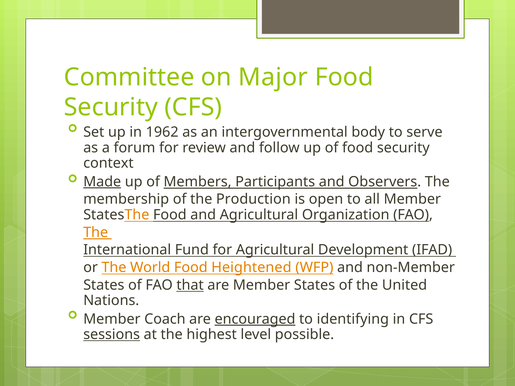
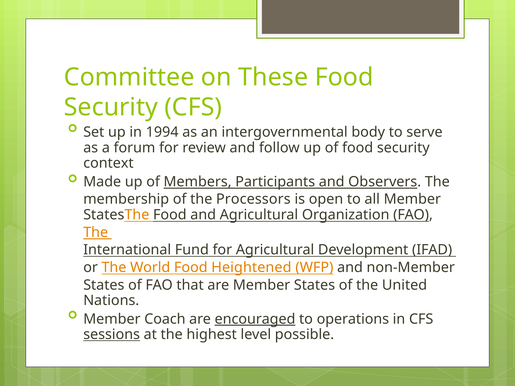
Major: Major -> These
1962: 1962 -> 1994
Made underline: present -> none
Production: Production -> Processors
that underline: present -> none
identifying: identifying -> operations
